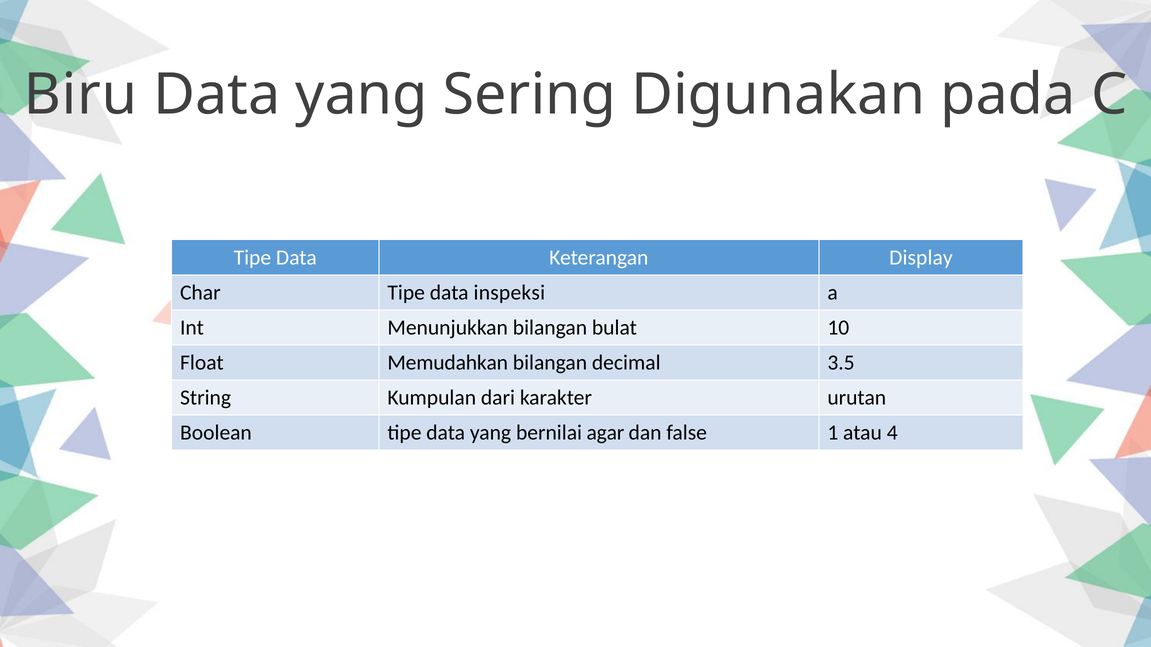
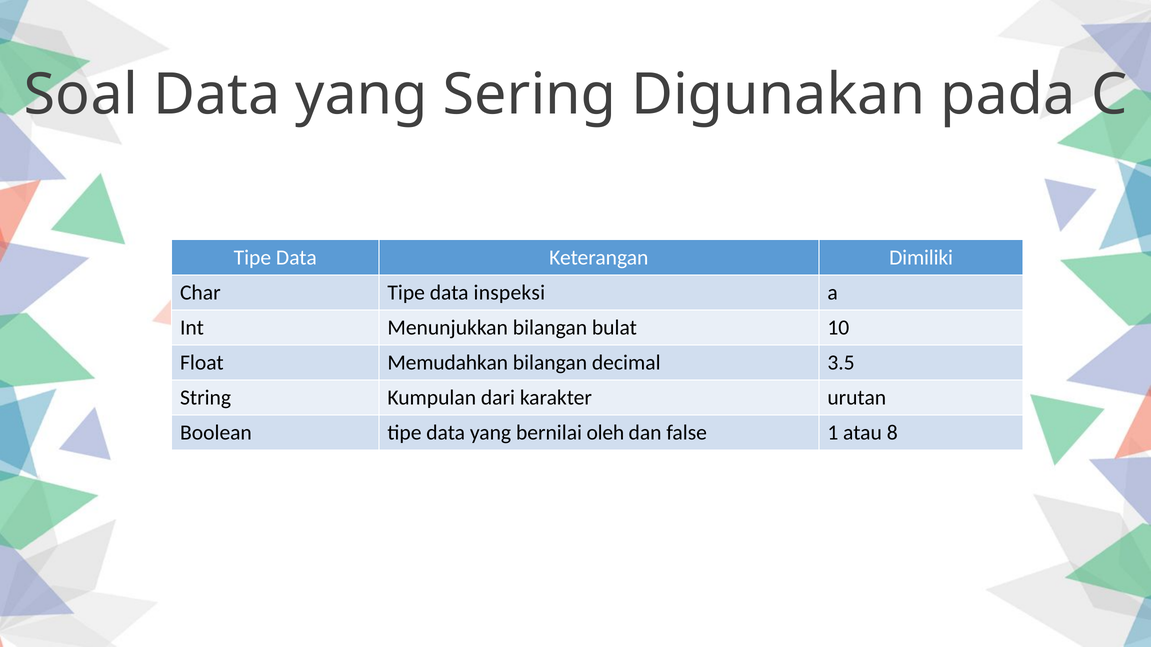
Biru: Biru -> Soal
Display: Display -> Dimiliki
agar: agar -> oleh
4: 4 -> 8
